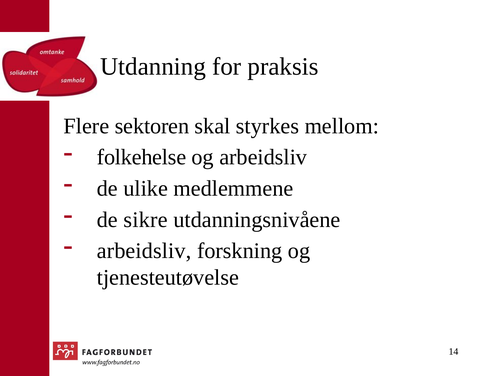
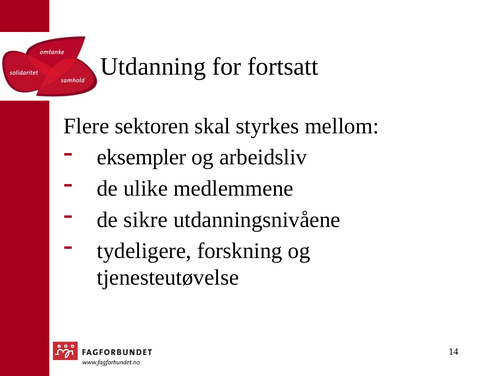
praksis: praksis -> fortsatt
folkehelse: folkehelse -> eksempler
arbeidsliv at (144, 251): arbeidsliv -> tydeligere
